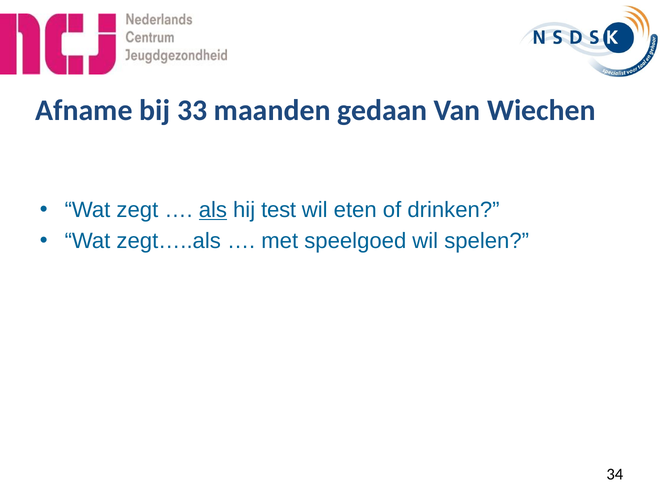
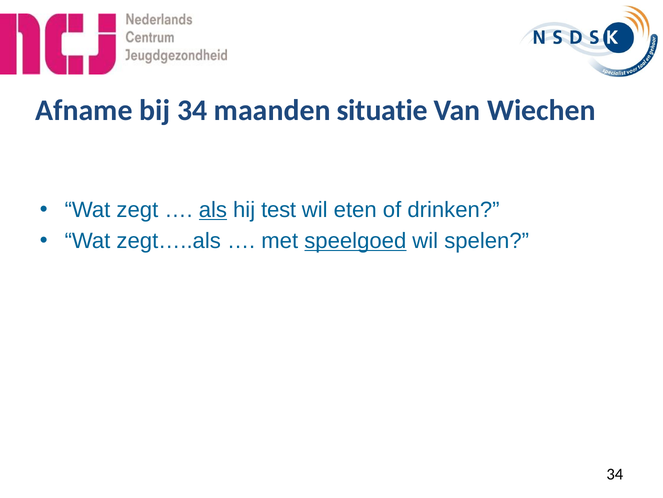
bij 33: 33 -> 34
gedaan: gedaan -> situatie
speelgoed underline: none -> present
